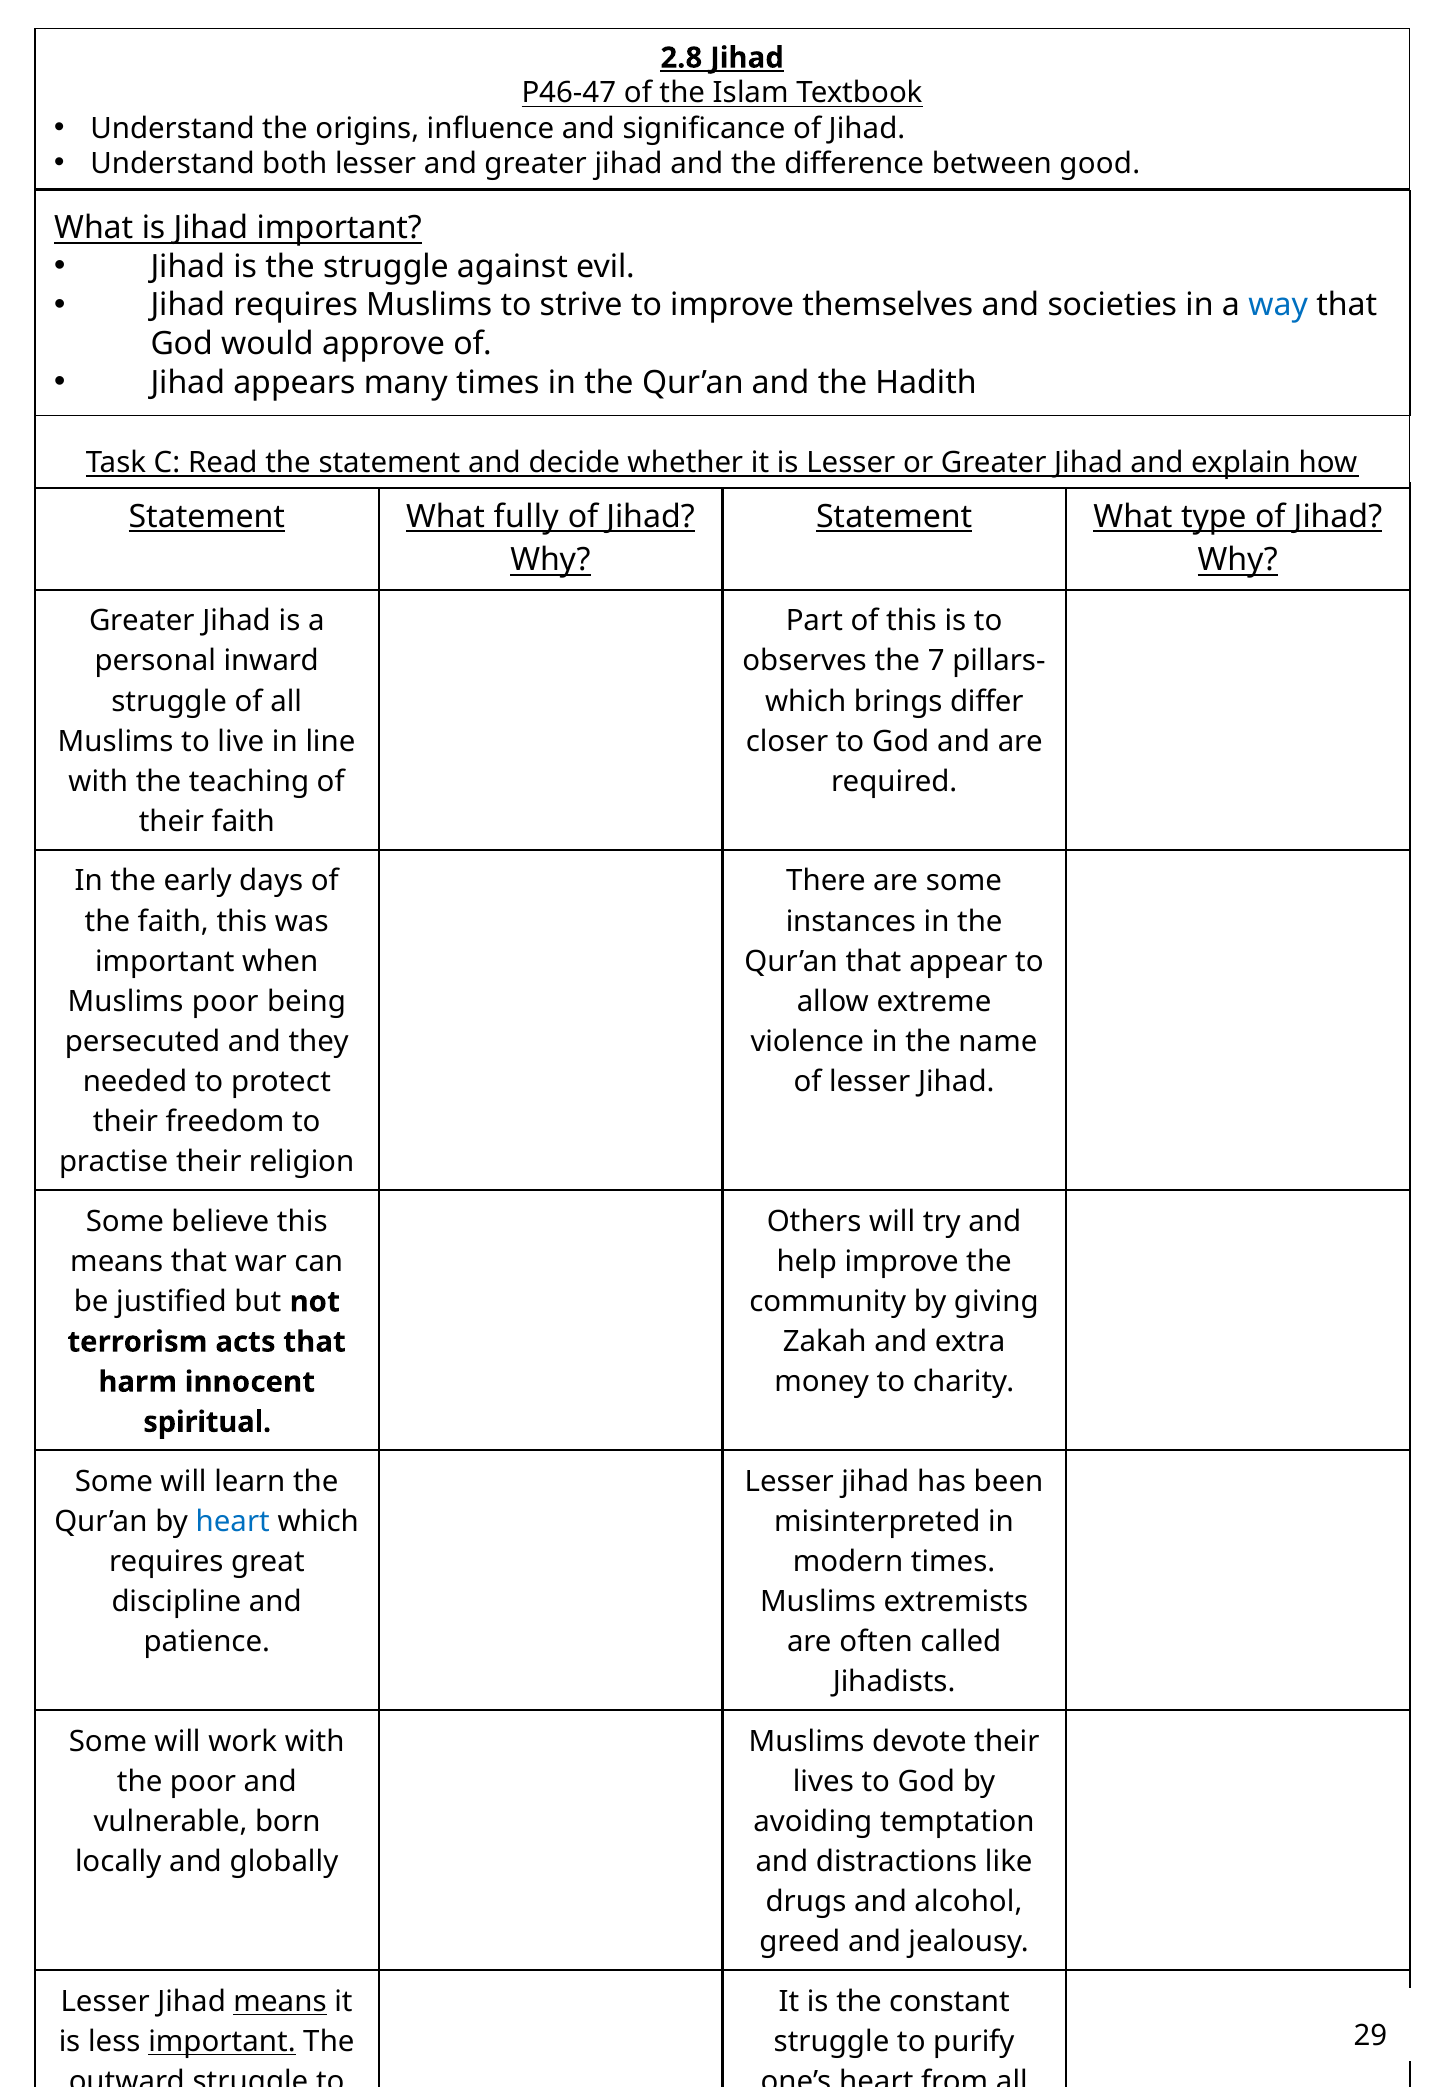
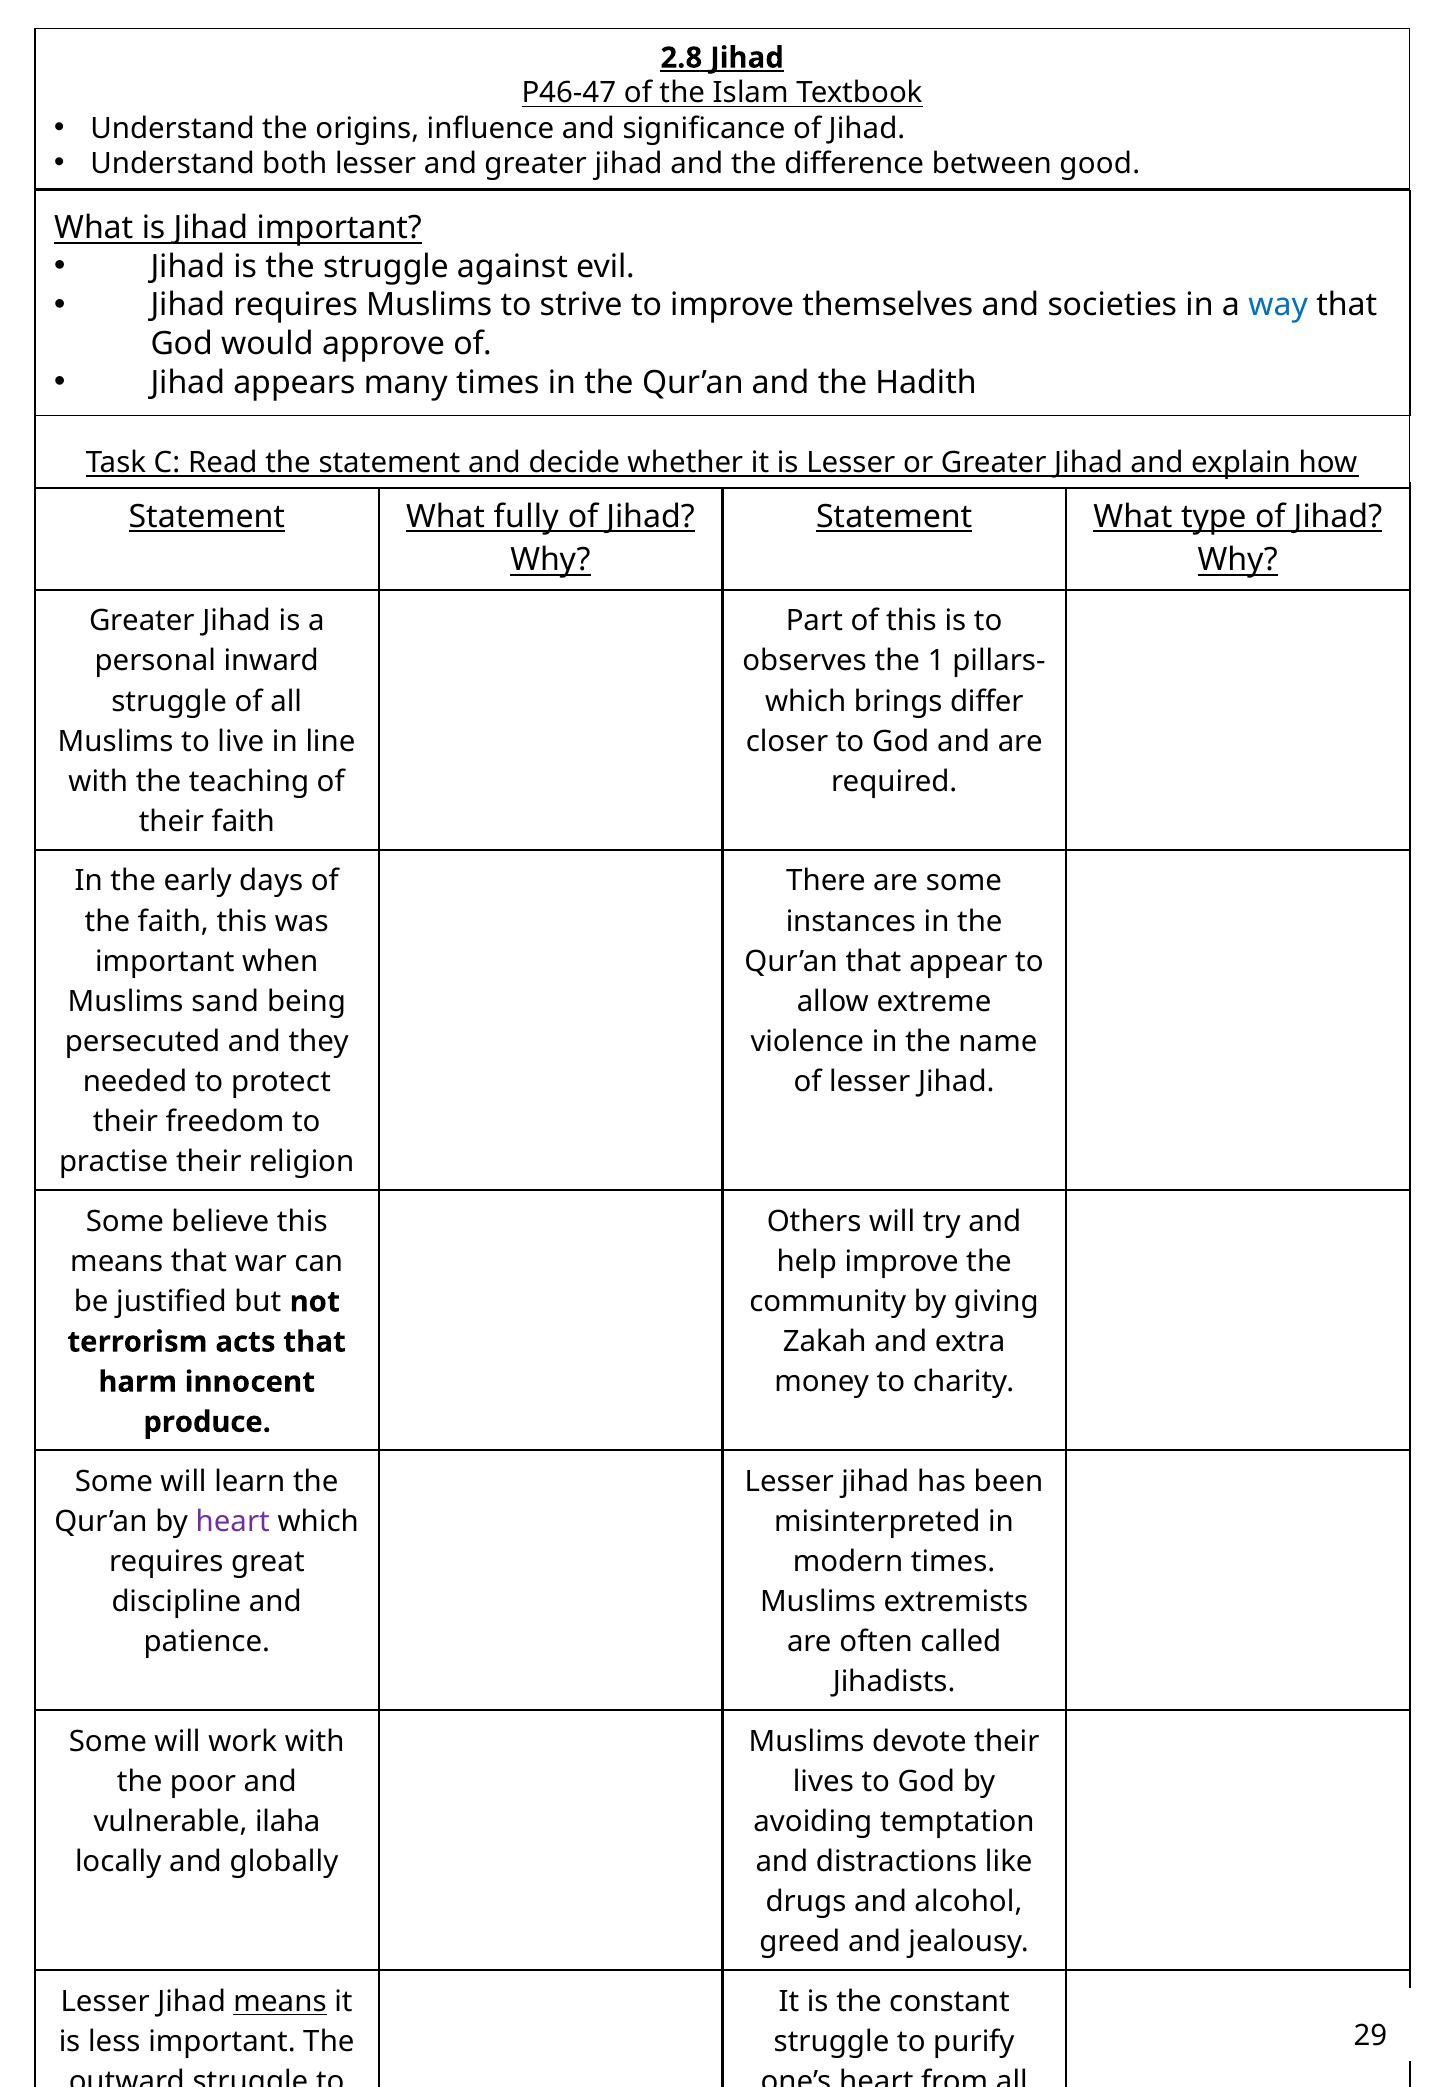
7: 7 -> 1
Muslims poor: poor -> sand
spiritual: spiritual -> produce
heart at (233, 1522) colour: blue -> purple
born: born -> ilaha
important at (222, 2042) underline: present -> none
